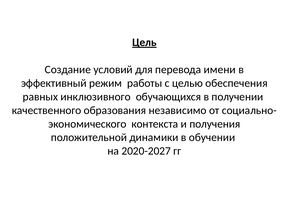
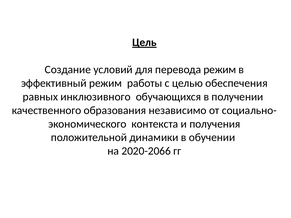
перевода имени: имени -> режим
2020-2027: 2020-2027 -> 2020-2066
